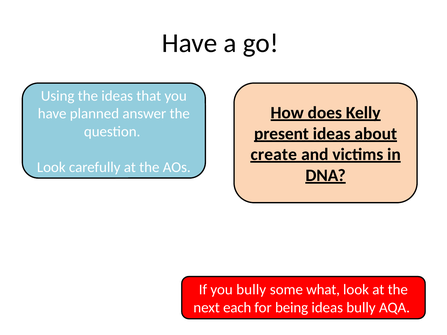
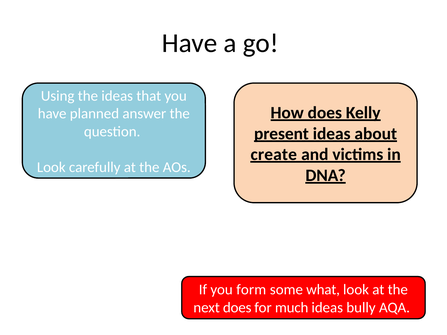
you bully: bully -> form
next each: each -> does
being: being -> much
